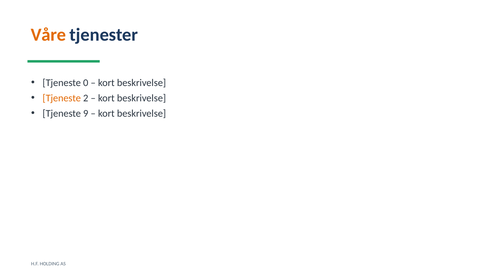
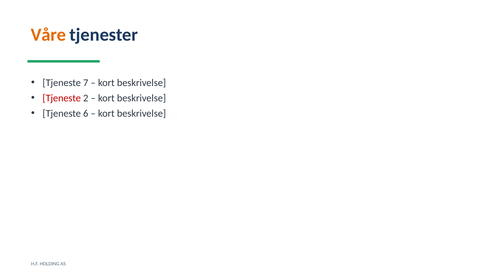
0: 0 -> 7
Tjeneste at (62, 98) colour: orange -> red
9: 9 -> 6
